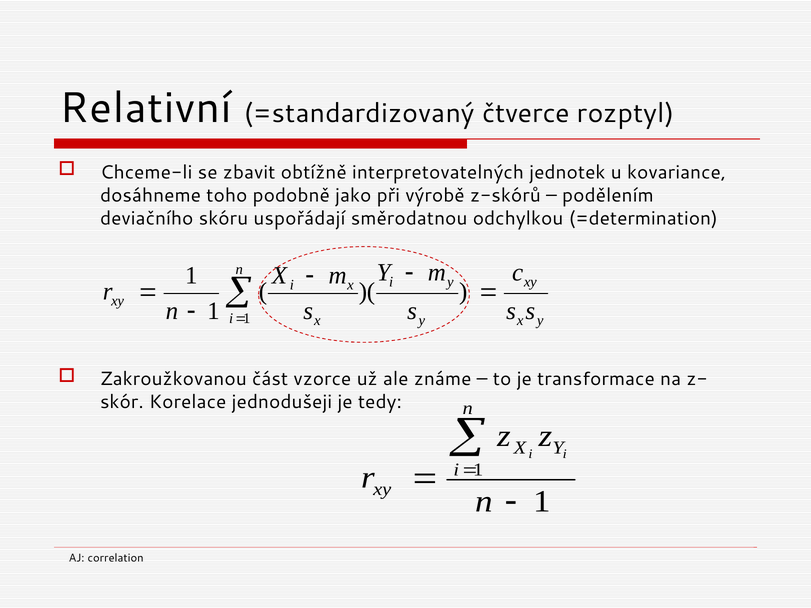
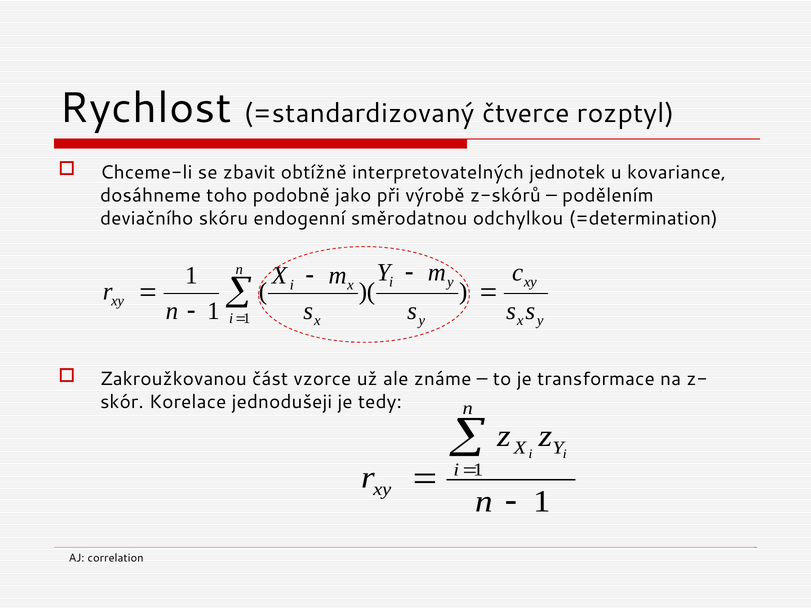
Relativní: Relativní -> Rychlost
uspořádají: uspořádají -> endogenní
